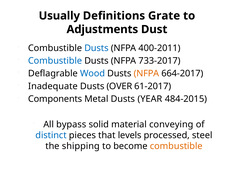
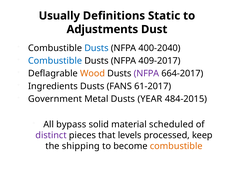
Grate: Grate -> Static
400-2011: 400-2011 -> 400-2040
733-2017: 733-2017 -> 409-2017
Wood colour: blue -> orange
NFPA at (146, 74) colour: orange -> purple
Inadequate: Inadequate -> Ingredients
OVER: OVER -> FANS
Components: Components -> Government
conveying: conveying -> scheduled
distinct colour: blue -> purple
steel: steel -> keep
